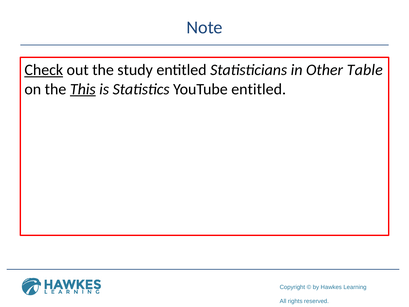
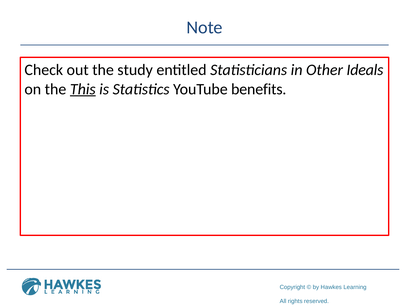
Check underline: present -> none
Table: Table -> Ideals
YouTube entitled: entitled -> benefits
